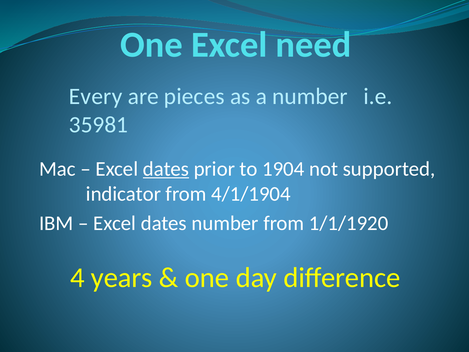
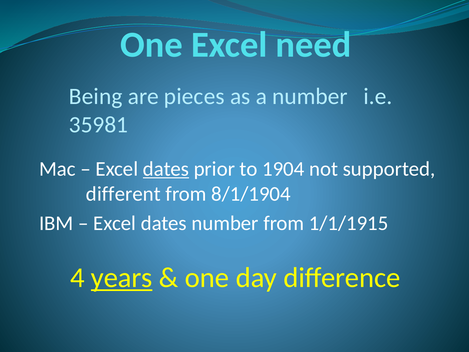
Every: Every -> Being
indicator: indicator -> different
4/1/1904: 4/1/1904 -> 8/1/1904
1/1/1920: 1/1/1920 -> 1/1/1915
years underline: none -> present
